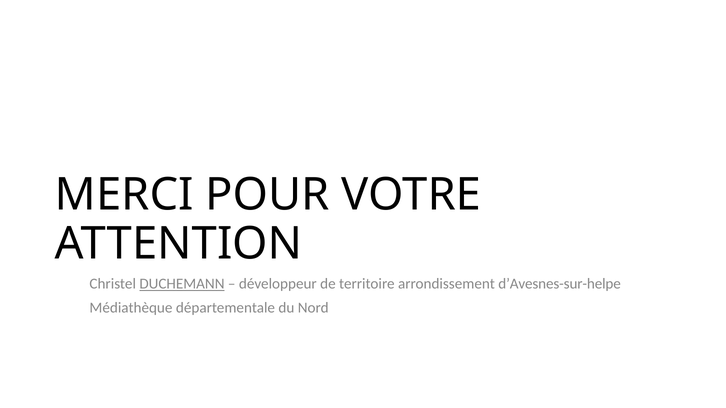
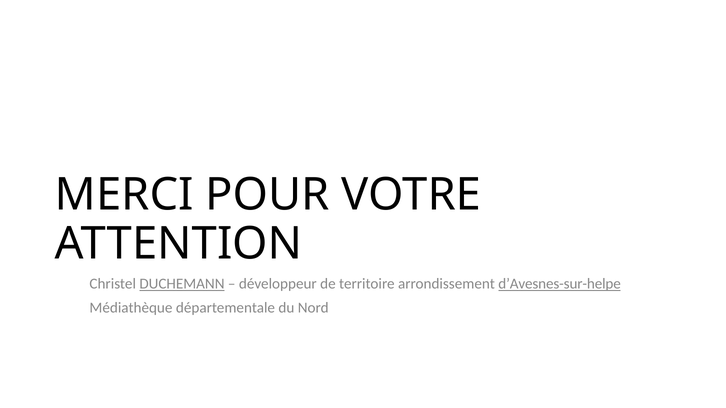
d’Avesnes-sur-helpe underline: none -> present
